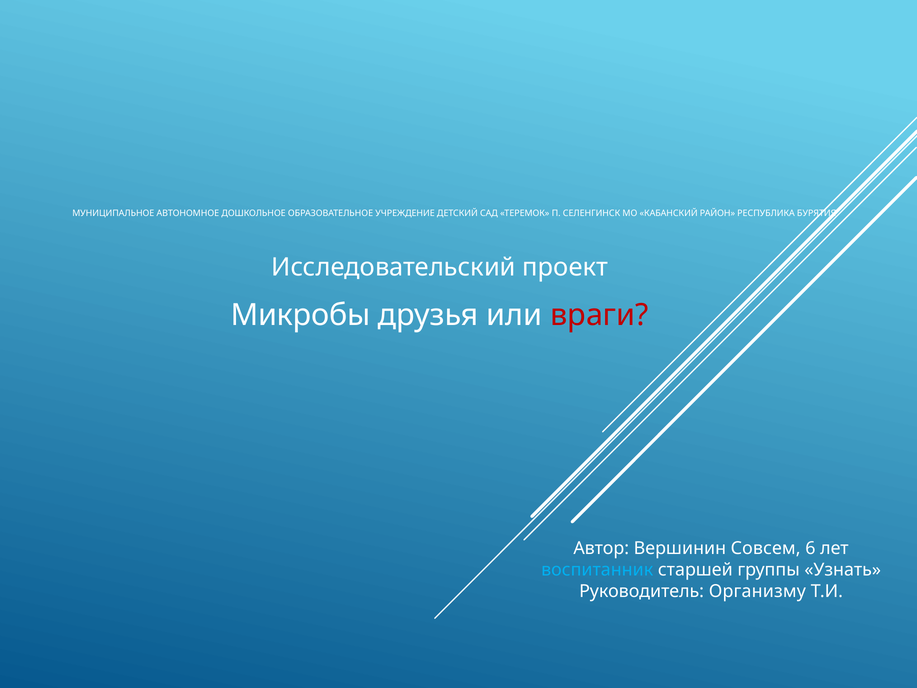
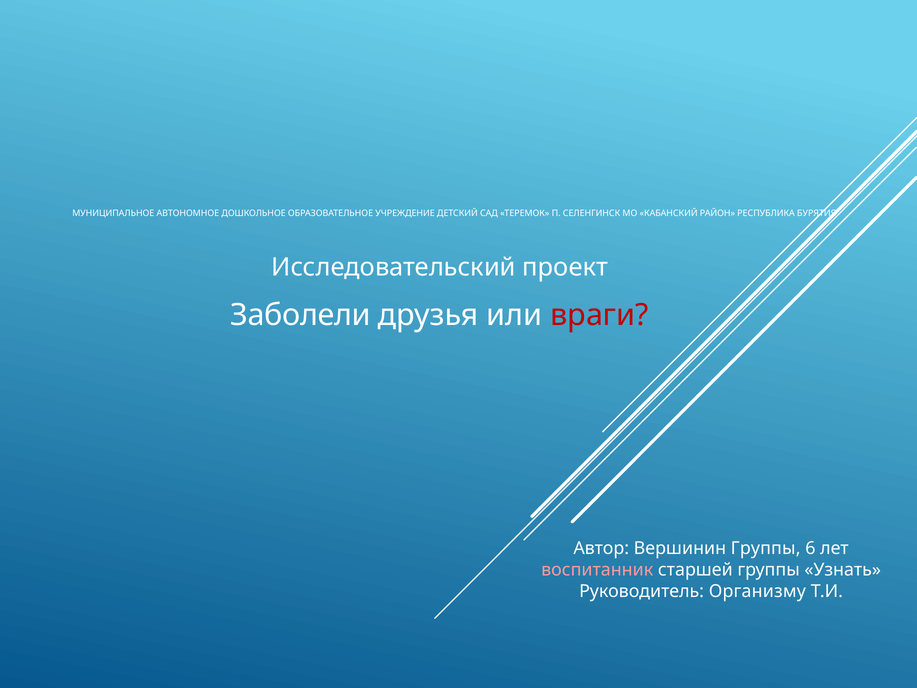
Микробы: Микробы -> Заболели
Вершинин Совсем: Совсем -> Группы
воспитанник colour: light blue -> pink
